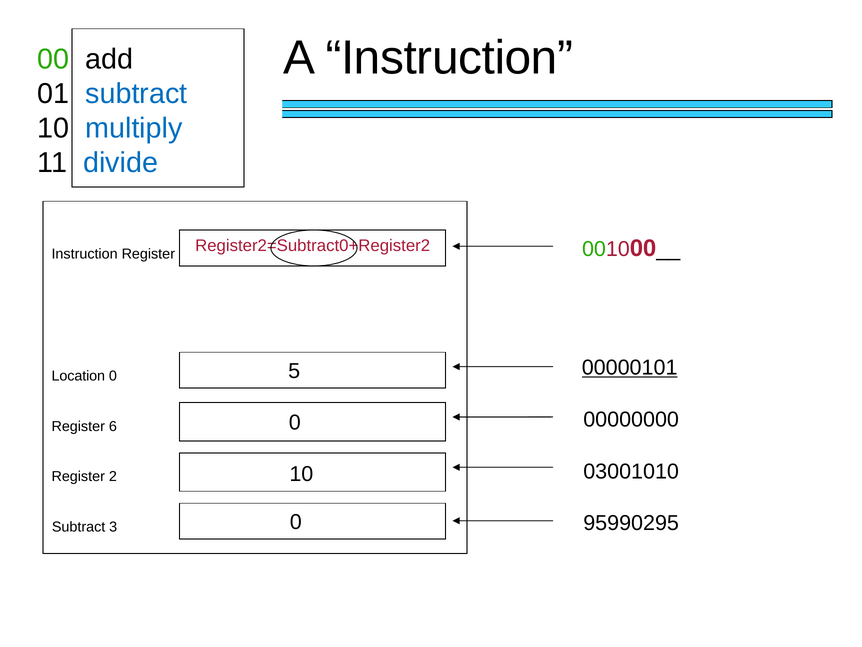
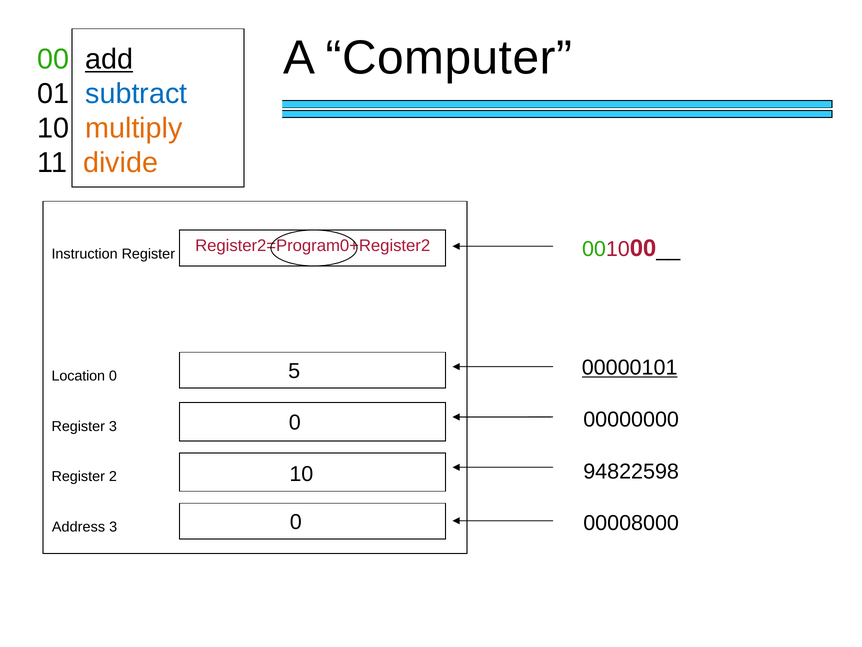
A Instruction: Instruction -> Computer
add underline: none -> present
multiply colour: blue -> orange
divide colour: blue -> orange
Register2=Subtract0+Register2: Register2=Subtract0+Register2 -> Register2=Program0+Register2
Register 6: 6 -> 3
03001010: 03001010 -> 94822598
Subtract at (79, 527): Subtract -> Address
95990295: 95990295 -> 00008000
